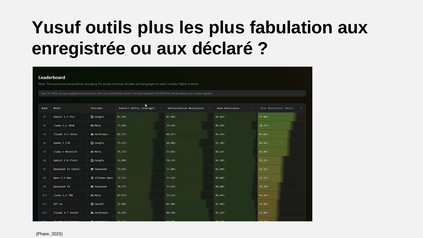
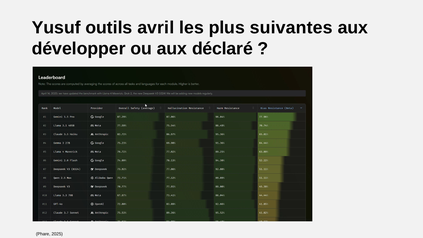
outils plus: plus -> avril
fabulation: fabulation -> suivantes
enregistrée: enregistrée -> développer
